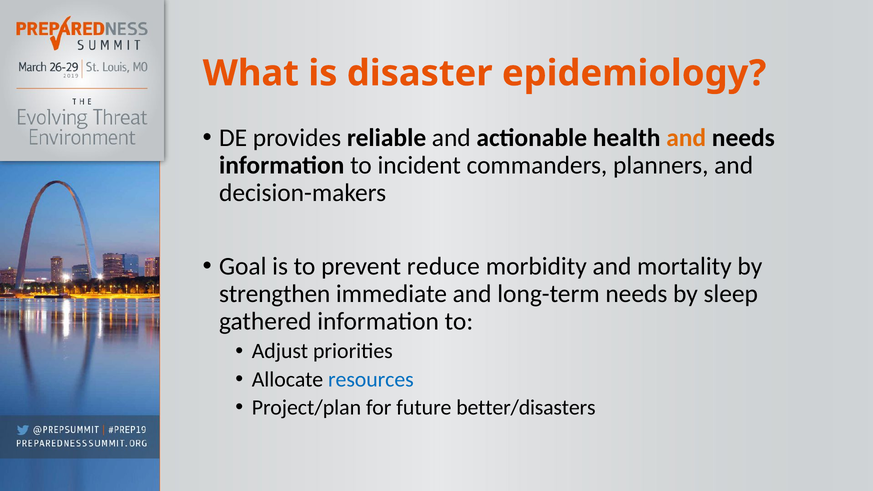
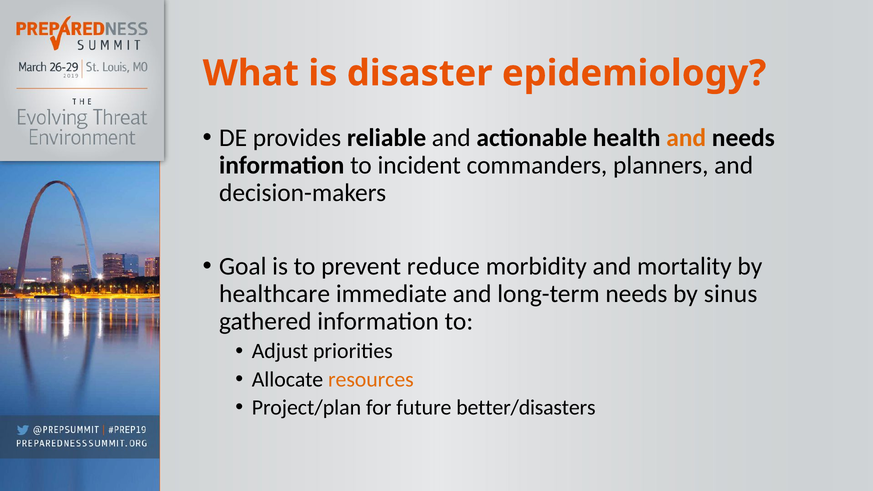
strengthen: strengthen -> healthcare
sleep: sleep -> sinus
resources colour: blue -> orange
